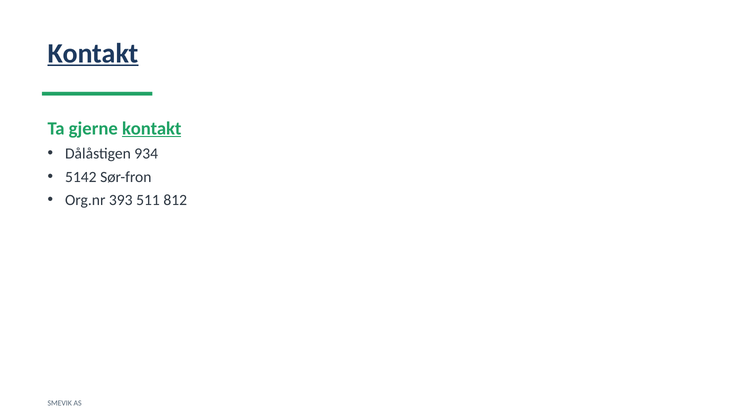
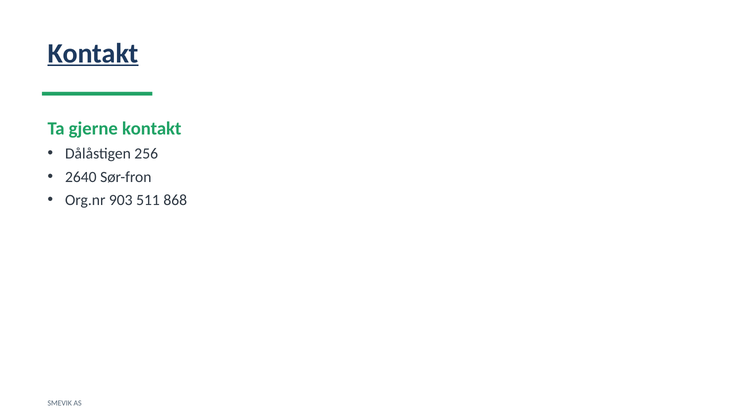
kontakt at (152, 129) underline: present -> none
934: 934 -> 256
5142: 5142 -> 2640
393: 393 -> 903
812: 812 -> 868
